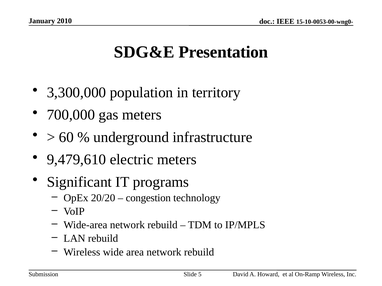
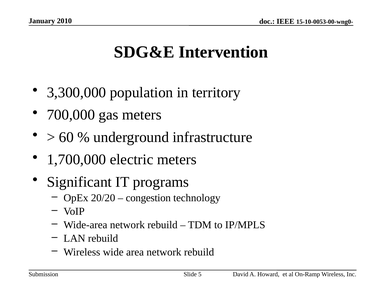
Presentation: Presentation -> Intervention
9,479,610: 9,479,610 -> 1,700,000
